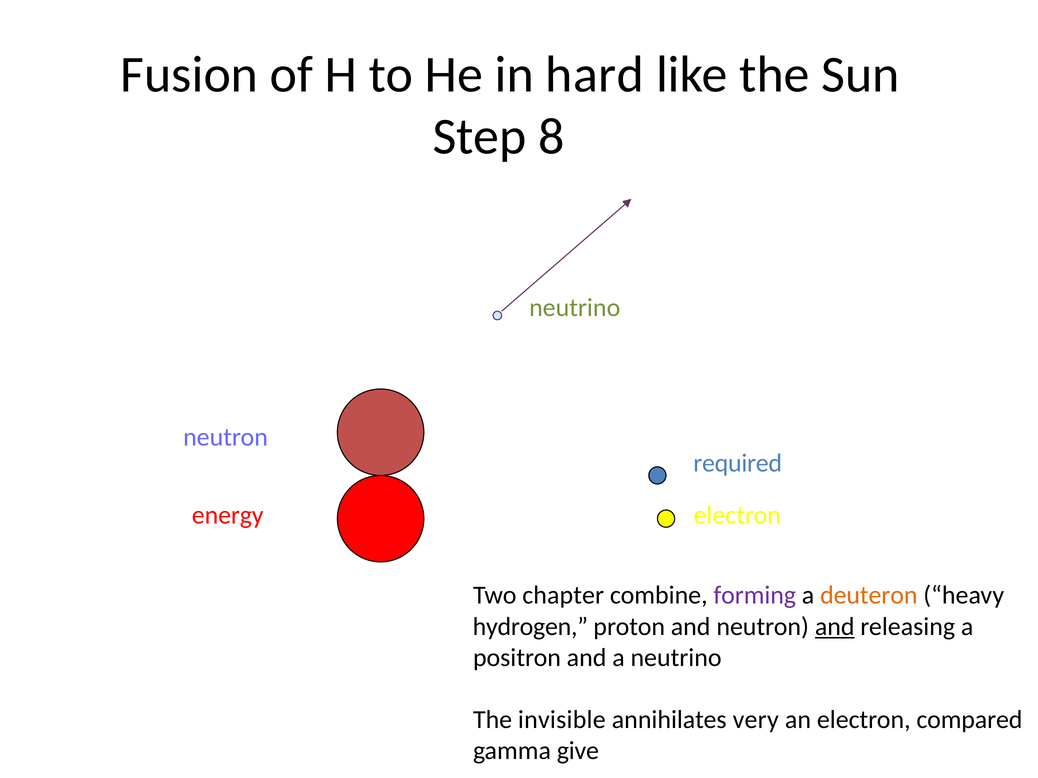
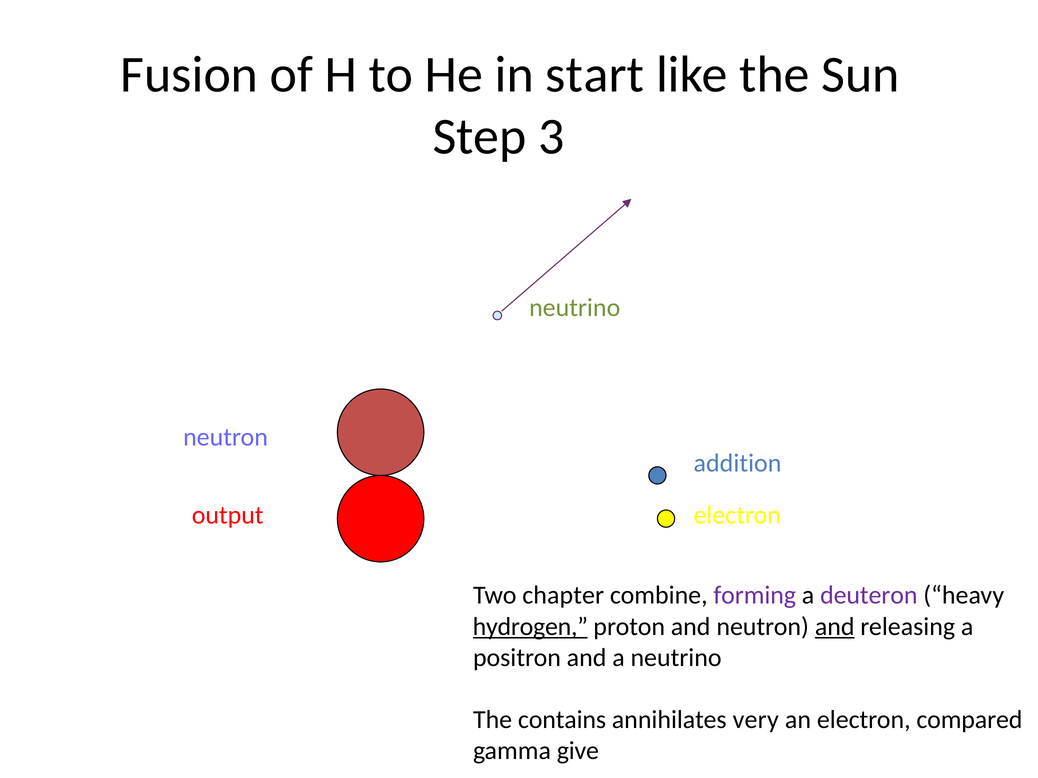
hard: hard -> start
8: 8 -> 3
required: required -> addition
energy: energy -> output
deuteron colour: orange -> purple
hydrogen underline: none -> present
invisible: invisible -> contains
